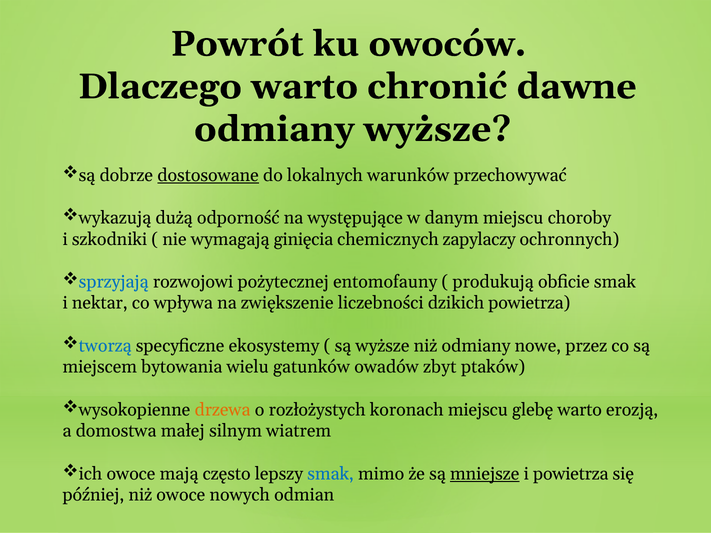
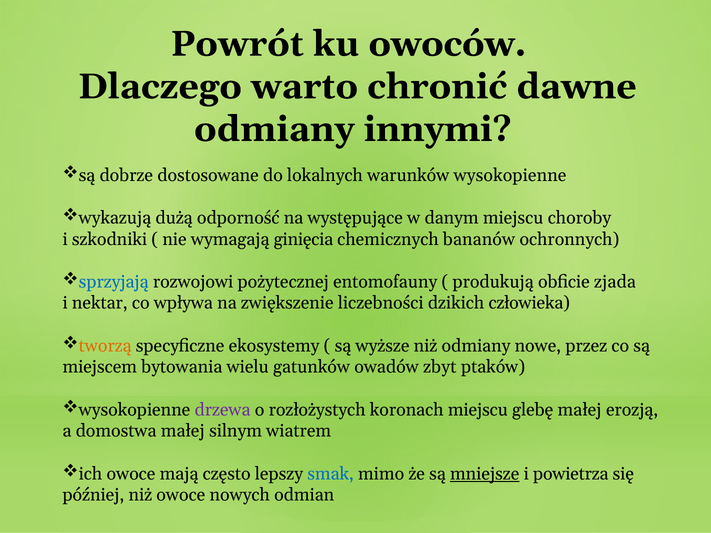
odmiany wyższe: wyższe -> innymi
dostosowane underline: present -> none
warunków przechowywać: przechowywać -> wysokopienne
zapylaczy: zapylaczy -> bananów
obficie smak: smak -> zjada
dzikich powietrza: powietrza -> człowieka
tworzą colour: blue -> orange
drzewa colour: orange -> purple
glebę warto: warto -> małej
